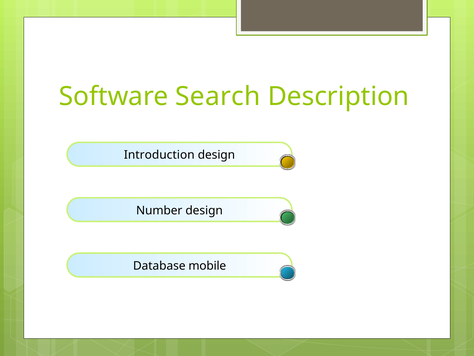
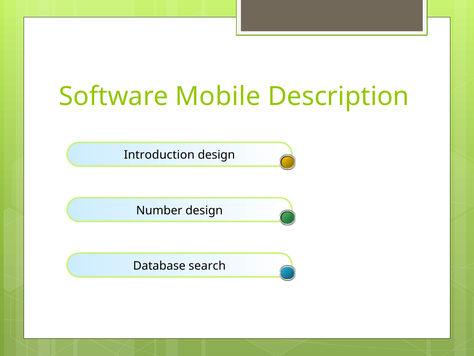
Search: Search -> Mobile
mobile: mobile -> search
